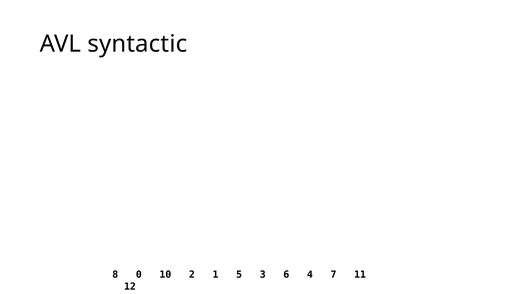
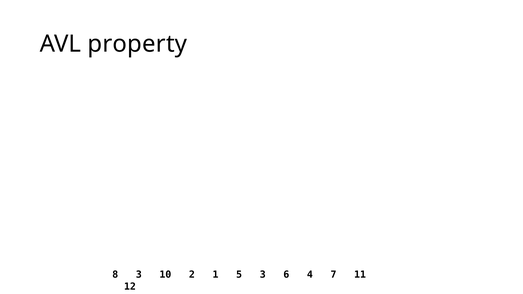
syntactic: syntactic -> property
8 0: 0 -> 3
